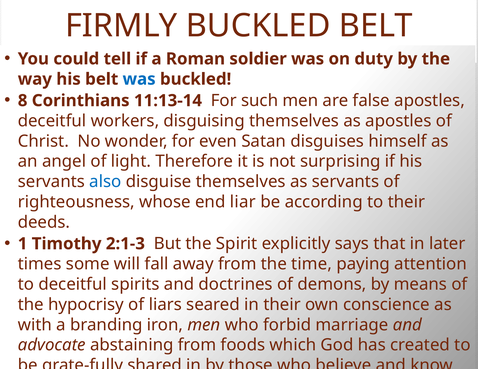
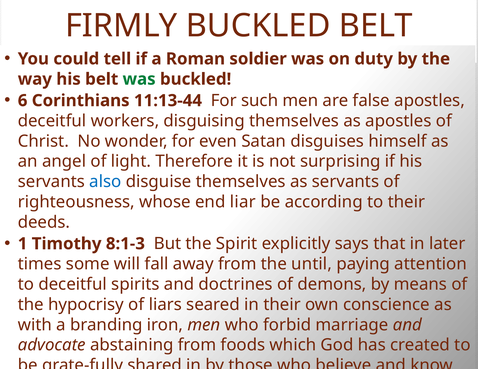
was at (139, 79) colour: blue -> green
8: 8 -> 6
11:13-14: 11:13-14 -> 11:13-44
2:1-3: 2:1-3 -> 8:1-3
time: time -> until
